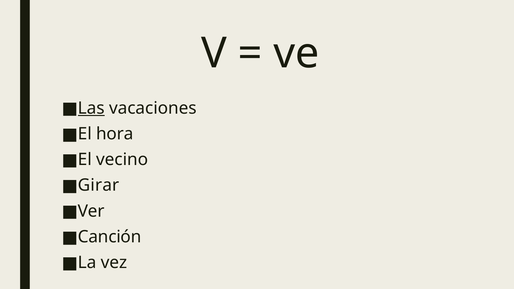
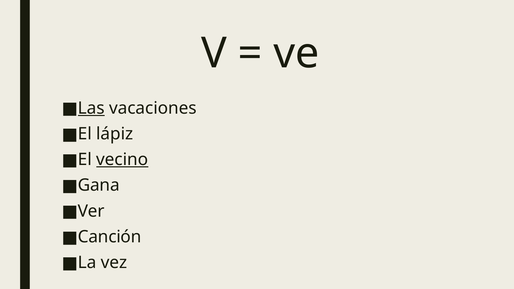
hora: hora -> lápiz
vecino underline: none -> present
Girar: Girar -> Gana
